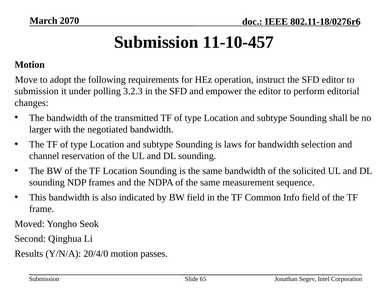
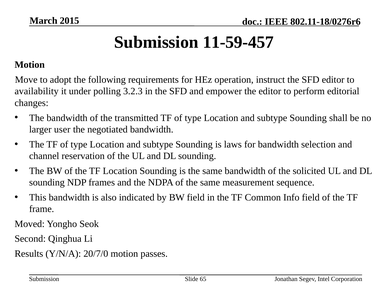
2070: 2070 -> 2015
11-10-457: 11-10-457 -> 11-59-457
submission at (37, 91): submission -> availability
with: with -> user
20/4/0: 20/4/0 -> 20/7/0
